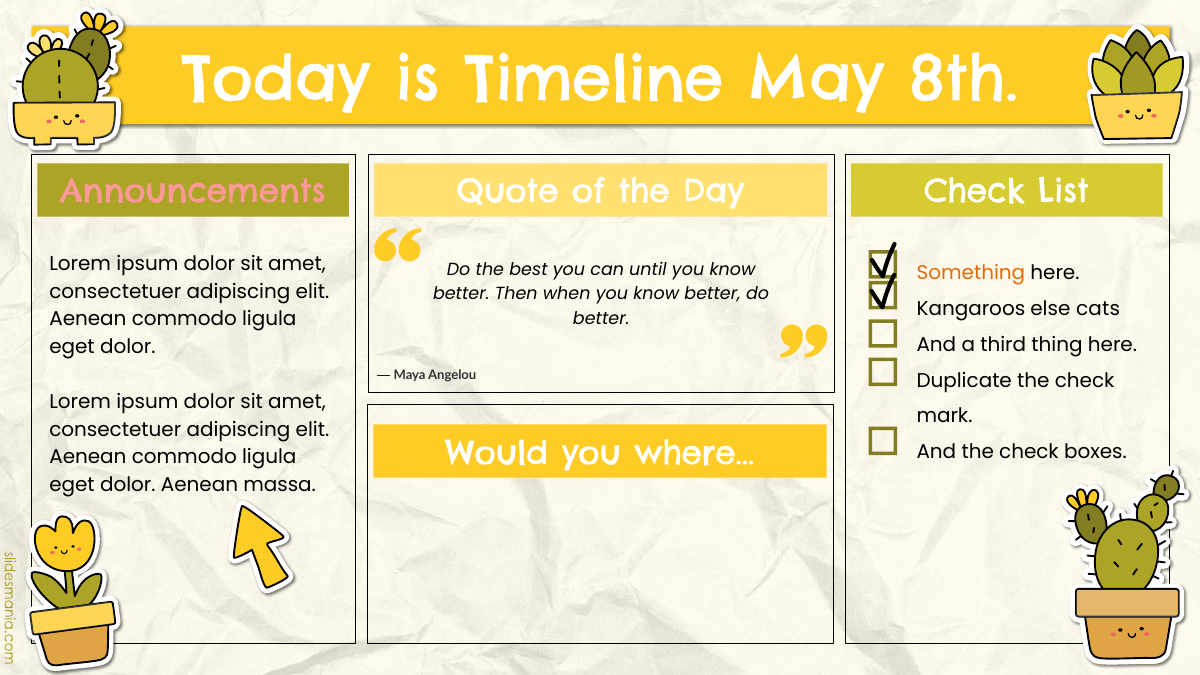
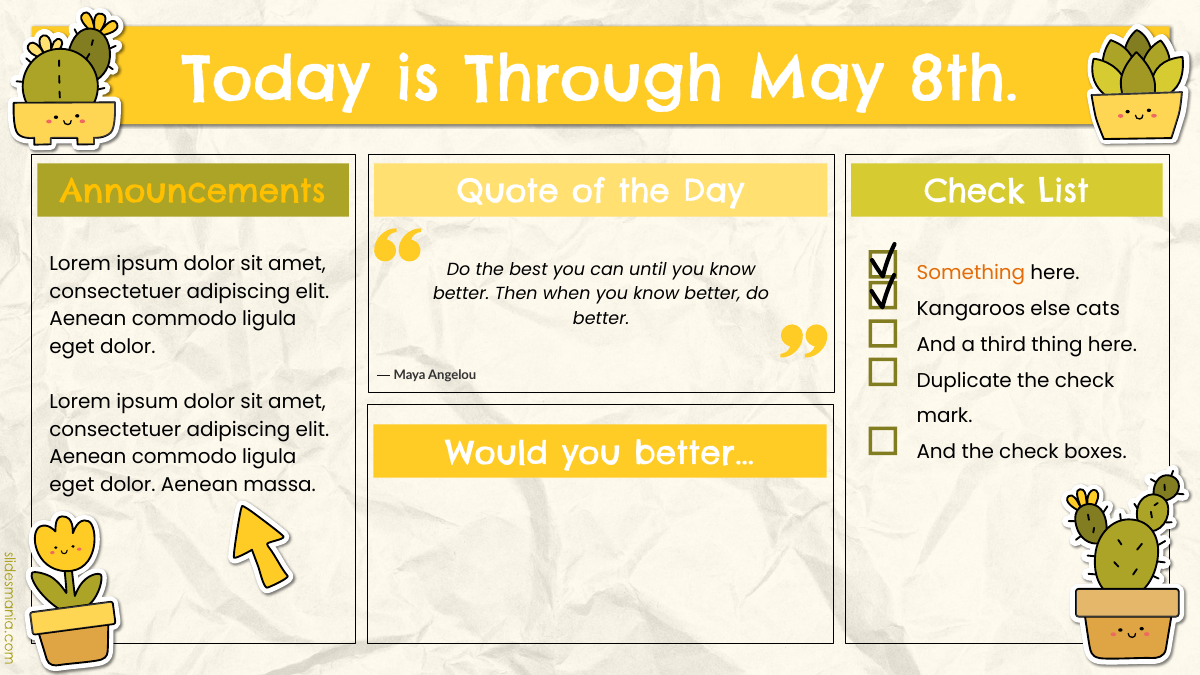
Timeline: Timeline -> Through
Announcements colour: pink -> yellow
where…: where… -> better…
